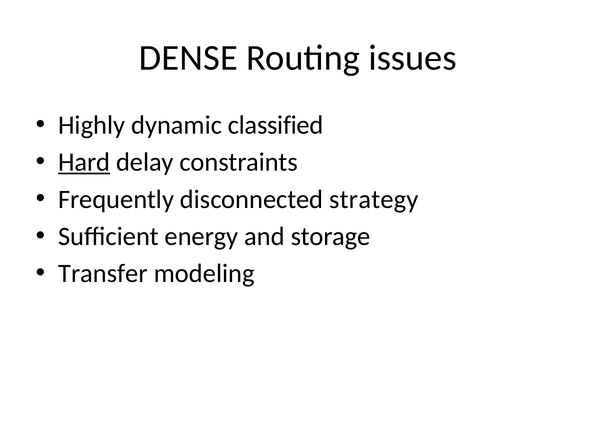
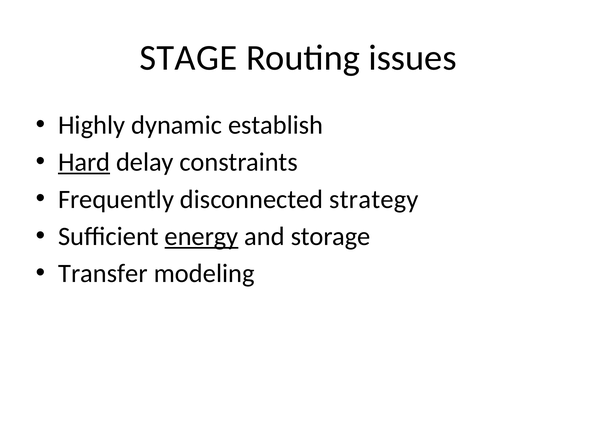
DENSE: DENSE -> STAGE
classified: classified -> establish
energy underline: none -> present
